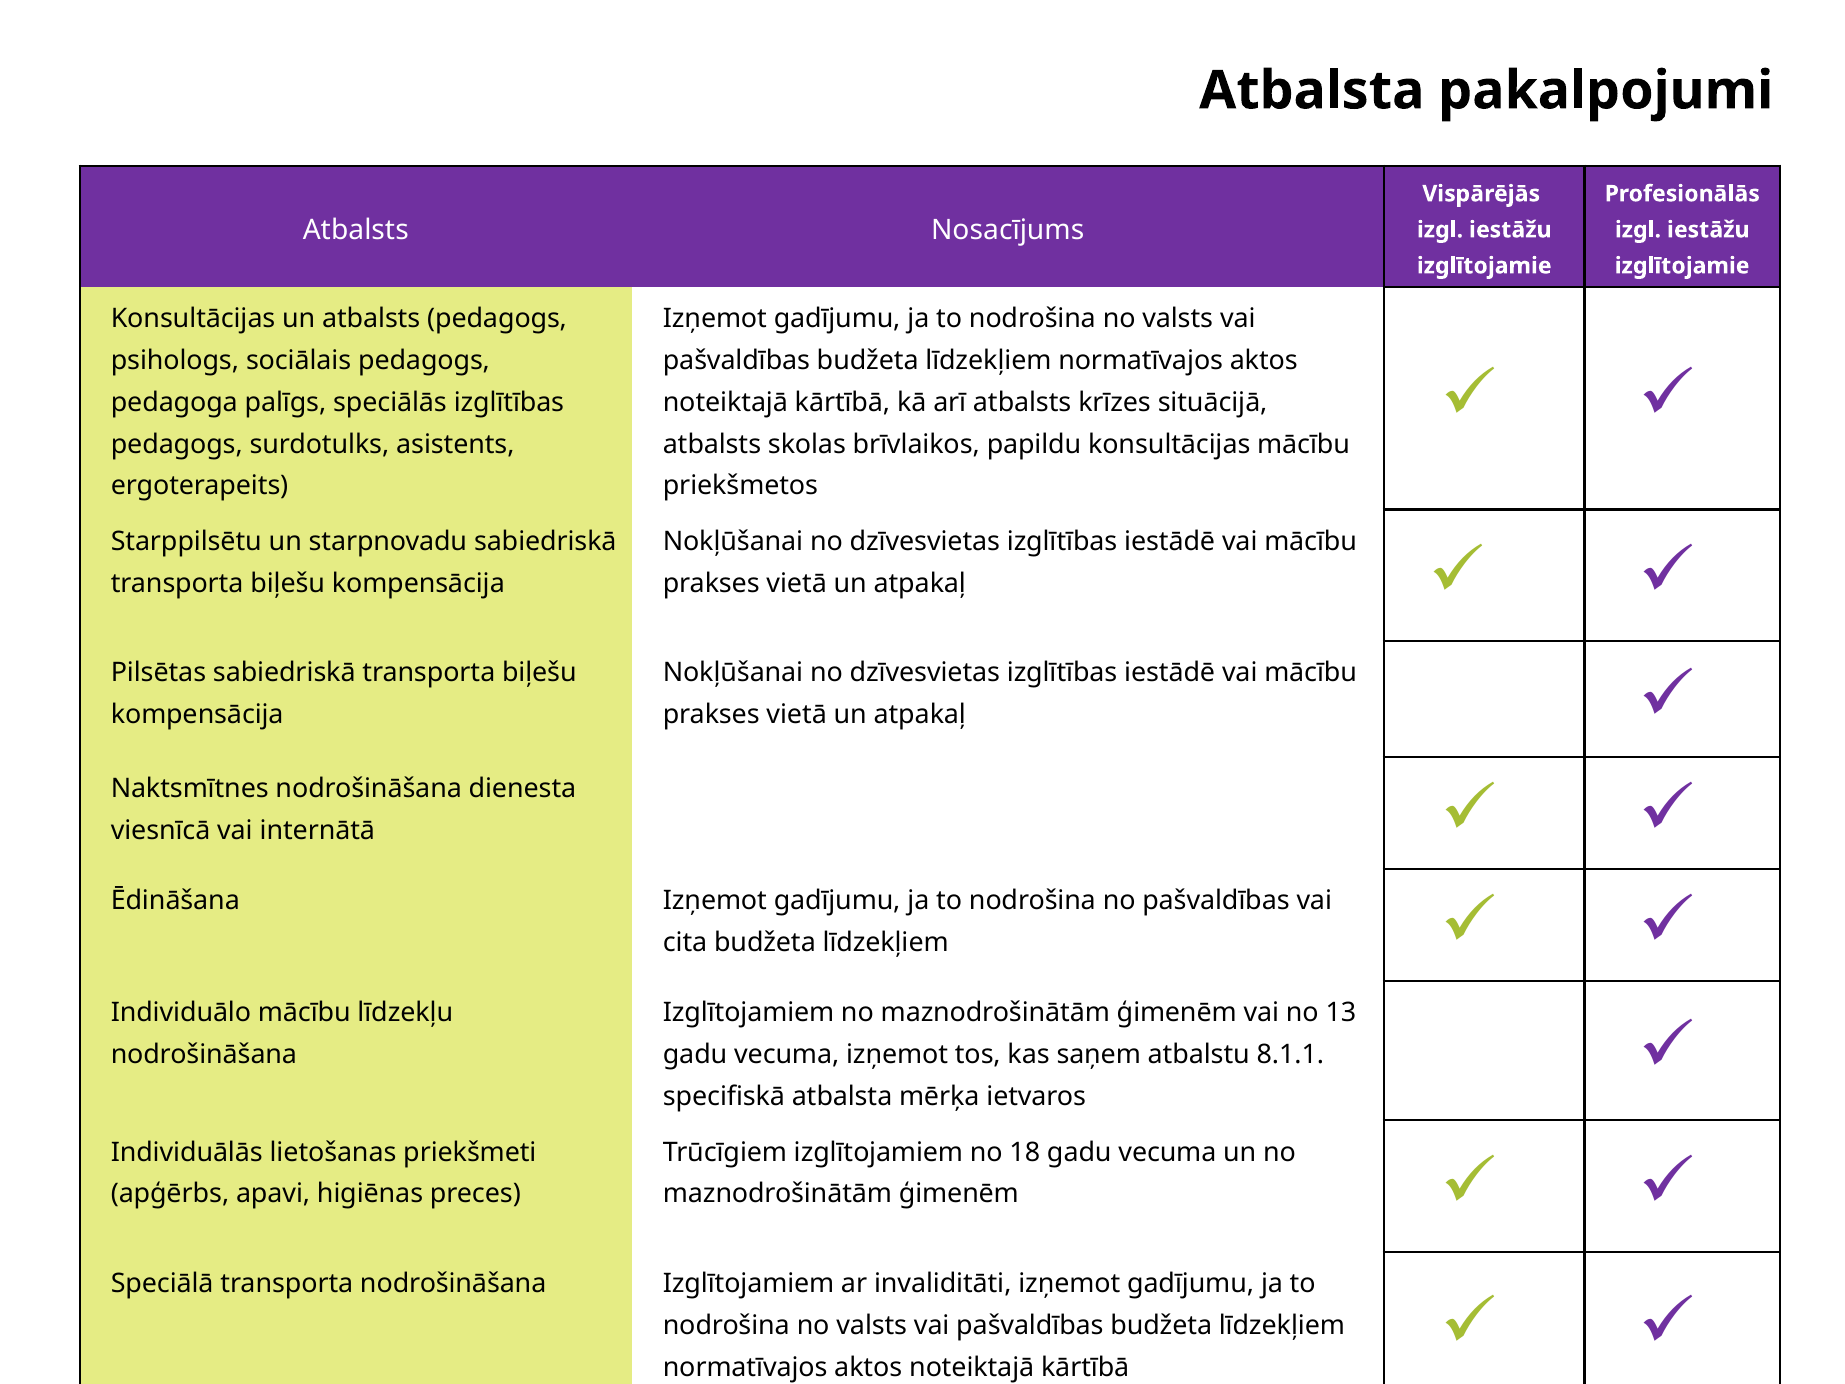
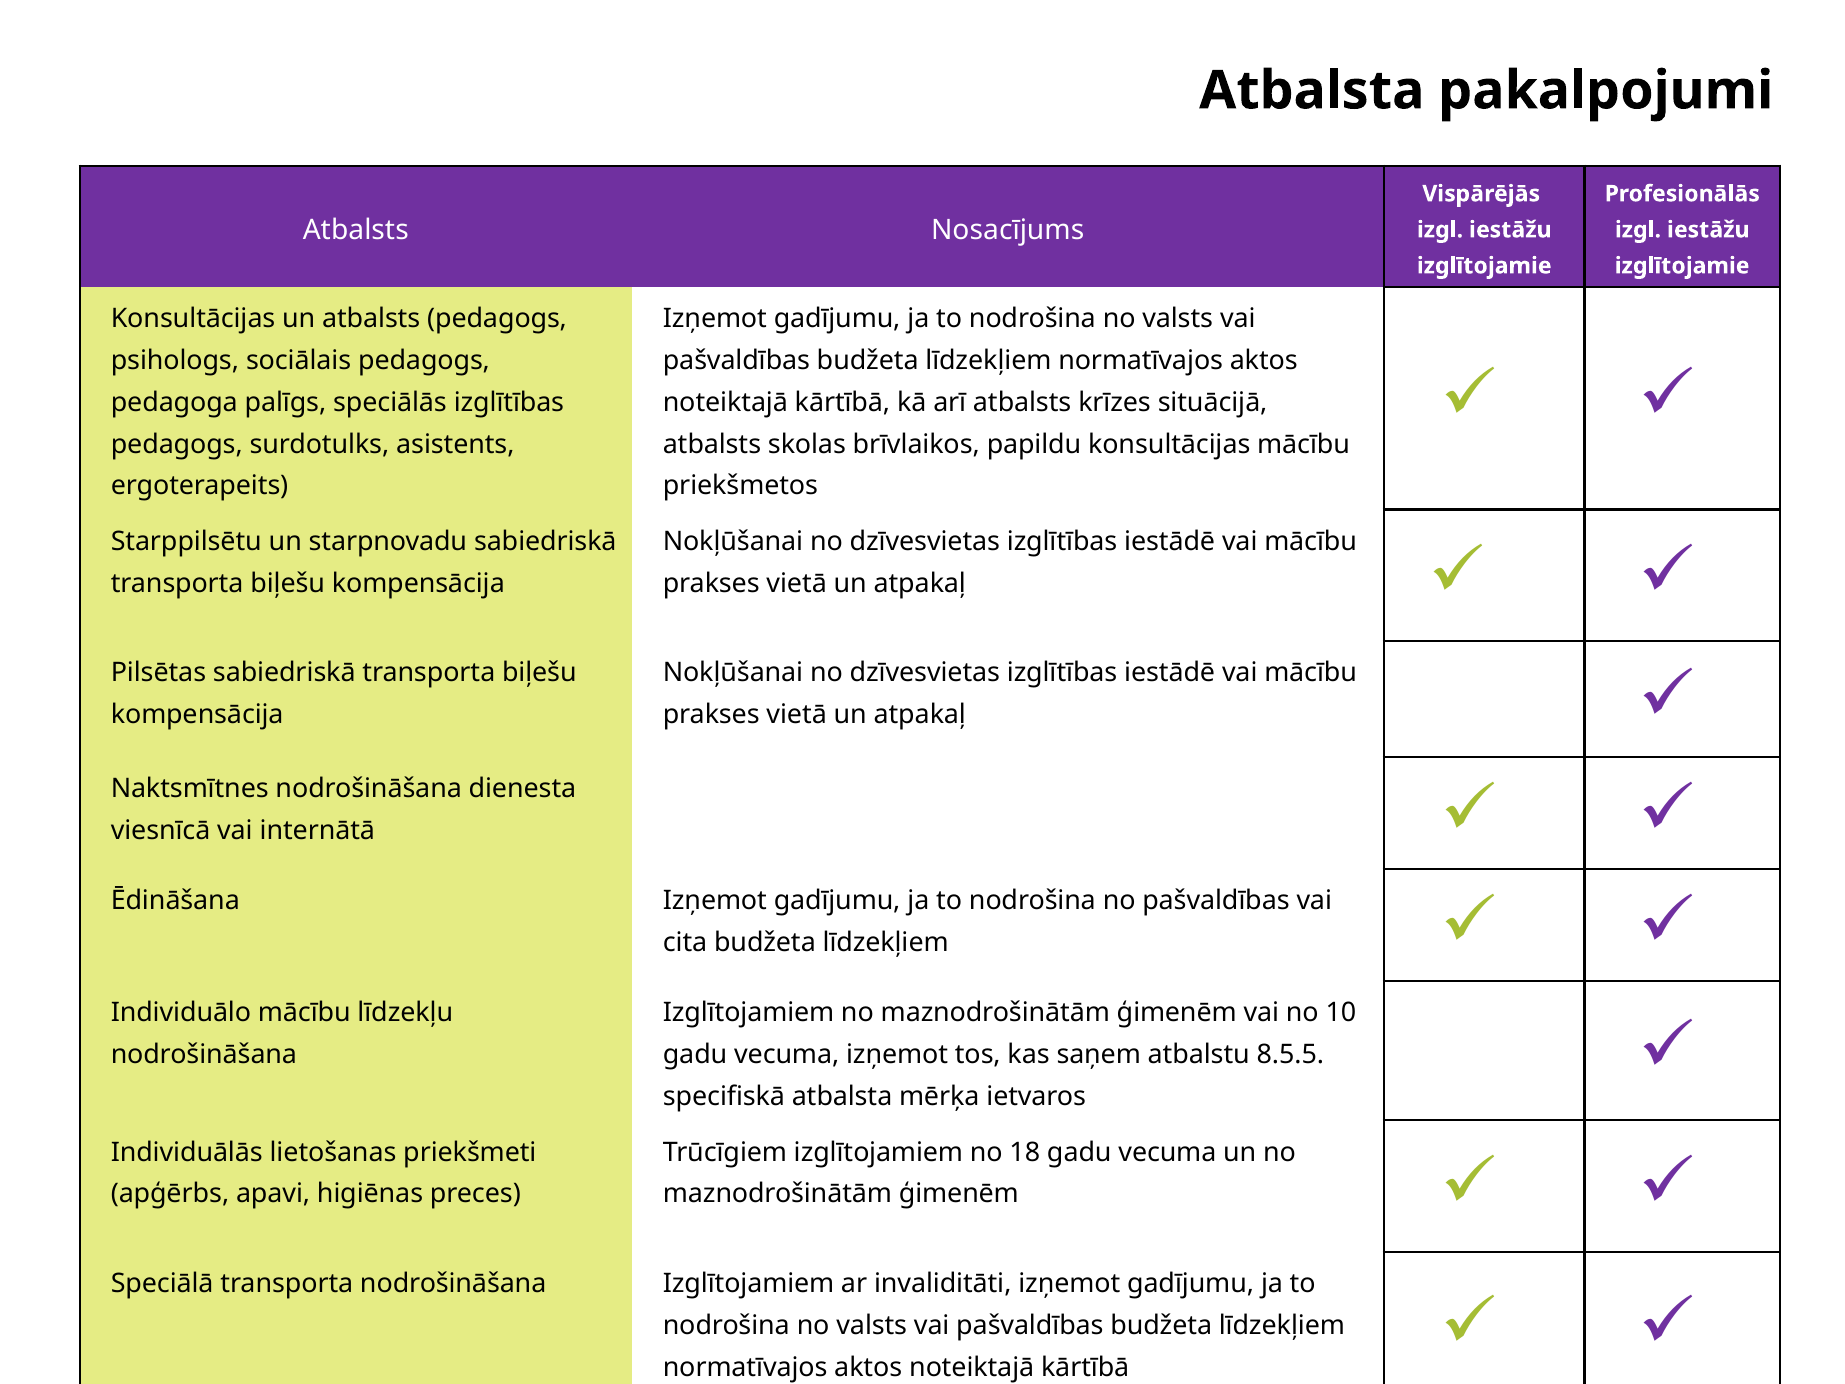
13: 13 -> 10
8.1.1: 8.1.1 -> 8.5.5
